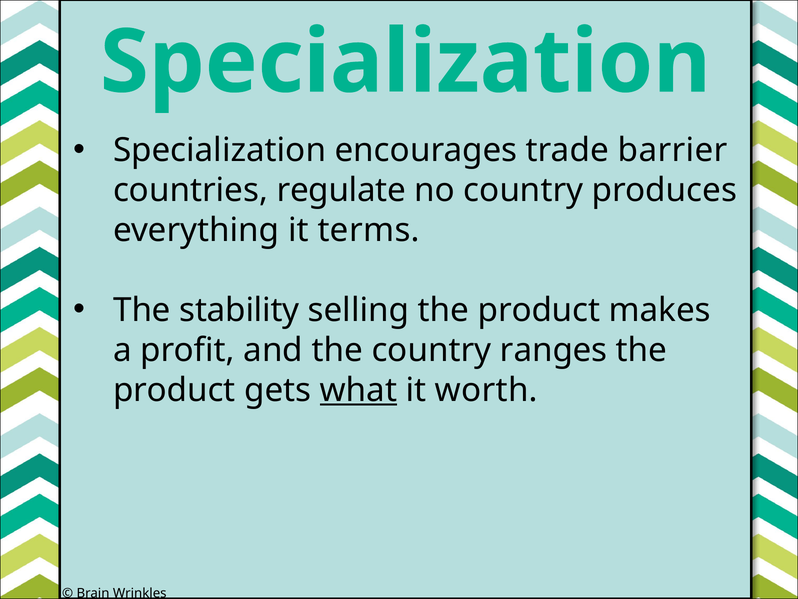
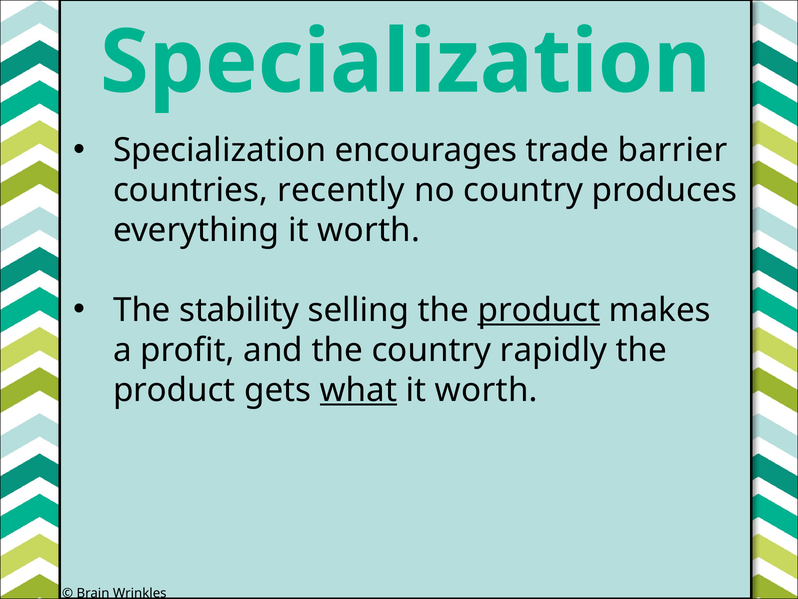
regulate: regulate -> recently
everything it terms: terms -> worth
product at (539, 310) underline: none -> present
ranges: ranges -> rapidly
